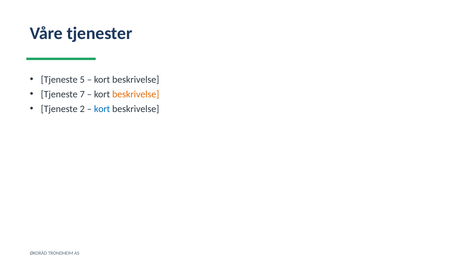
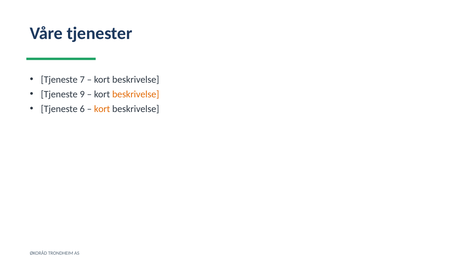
5: 5 -> 7
7: 7 -> 9
2: 2 -> 6
kort at (102, 109) colour: blue -> orange
